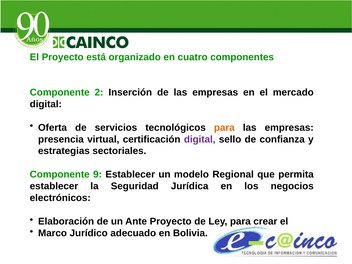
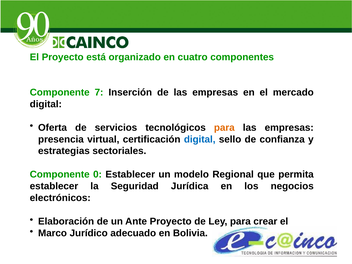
2: 2 -> 7
digital at (200, 139) colour: purple -> blue
9: 9 -> 0
